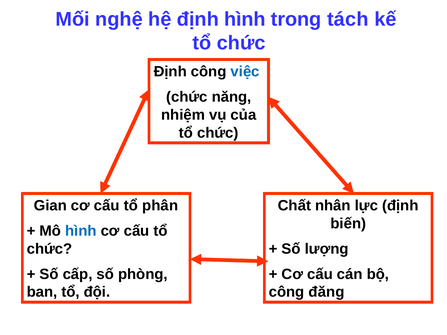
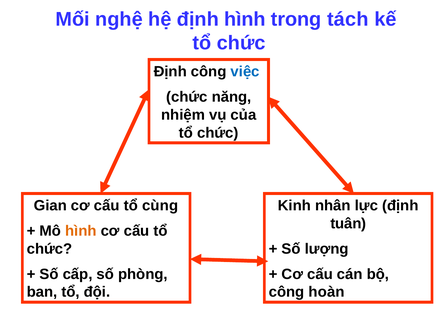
phân: phân -> cùng
Chất: Chất -> Kinh
biến: biến -> tuân
hình at (81, 231) colour: blue -> orange
đăng: đăng -> hoàn
